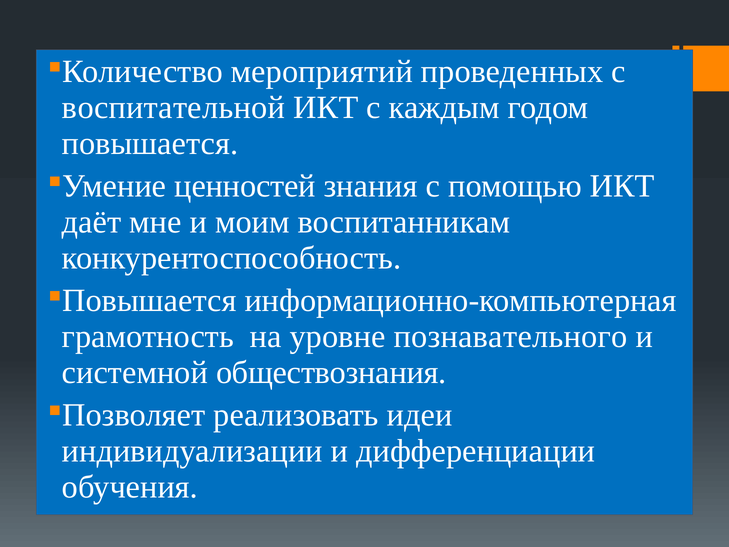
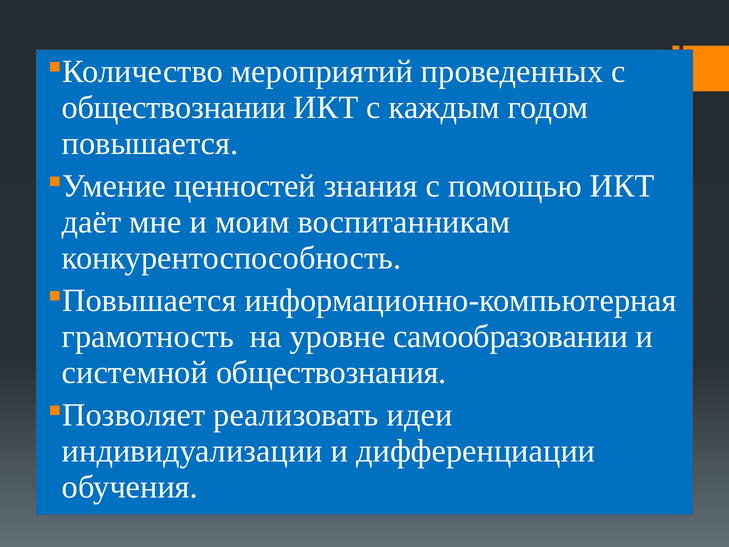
воспитательной: воспитательной -> обществознании
познавательного: познавательного -> самообразовании
